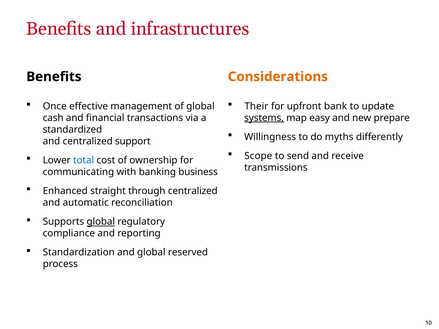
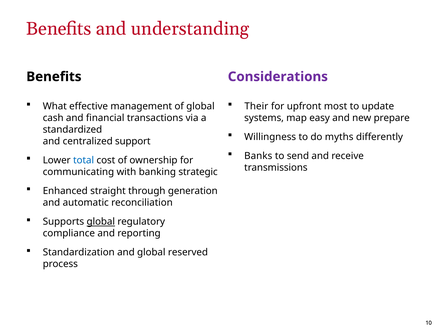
infrastructures: infrastructures -> understanding
Considerations colour: orange -> purple
Once: Once -> What
bank: bank -> most
systems underline: present -> none
Scope: Scope -> Banks
business: business -> strategic
through centralized: centralized -> generation
